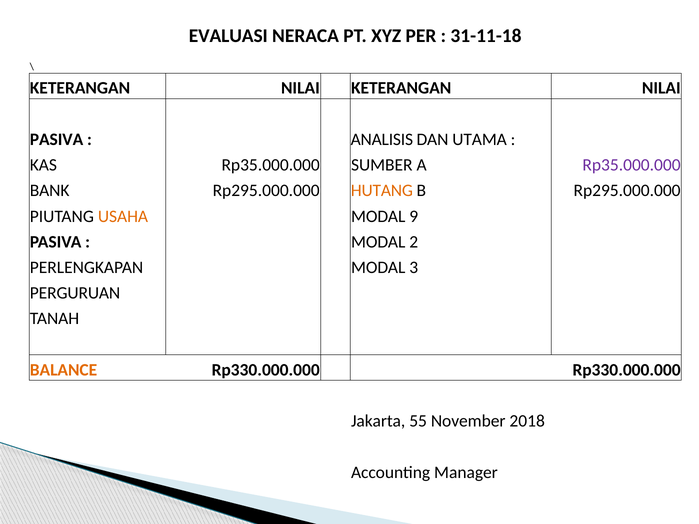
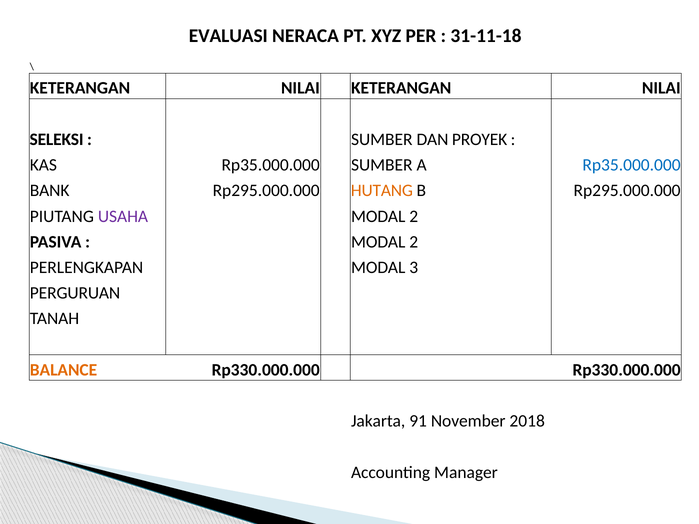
PASIVA at (57, 140): PASIVA -> SELEKSI
ANALISIS at (382, 140): ANALISIS -> SUMBER
UTAMA: UTAMA -> PROYEK
Rp35.000.000 at (632, 165) colour: purple -> blue
USAHA colour: orange -> purple
9 at (414, 216): 9 -> 2
55: 55 -> 91
